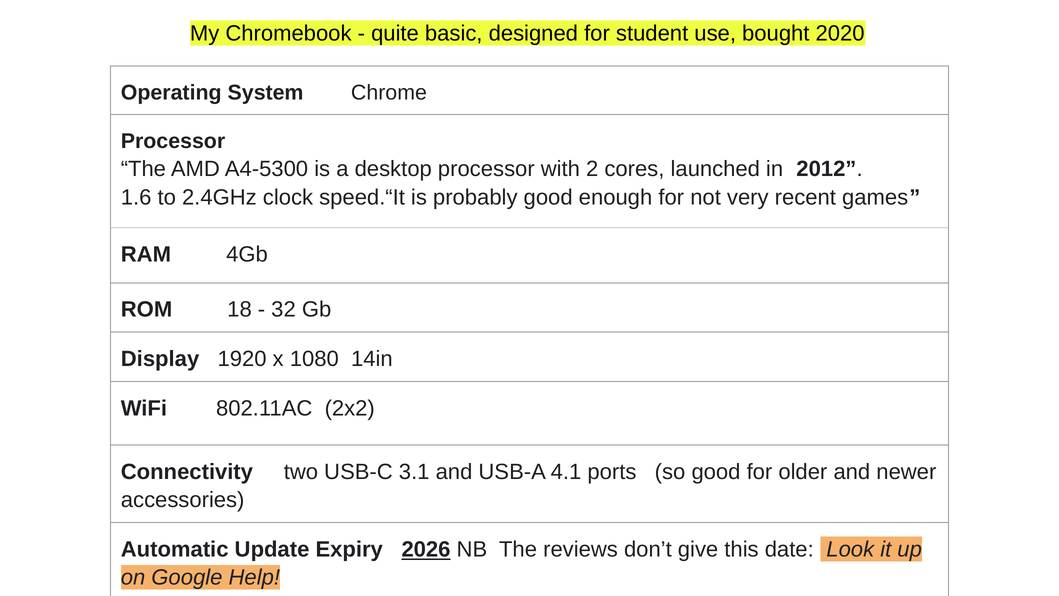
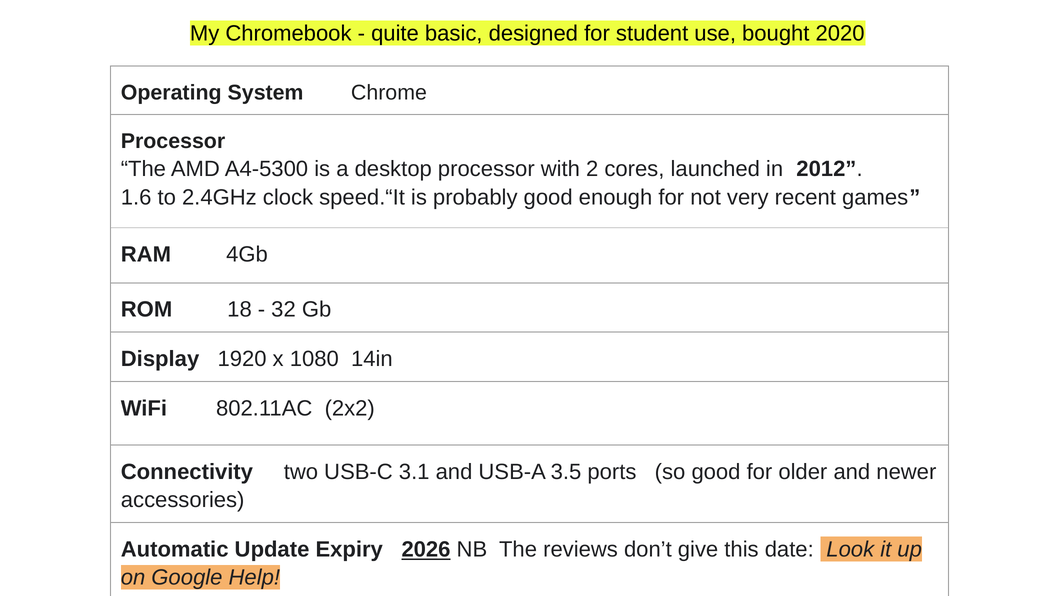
4.1: 4.1 -> 3.5
